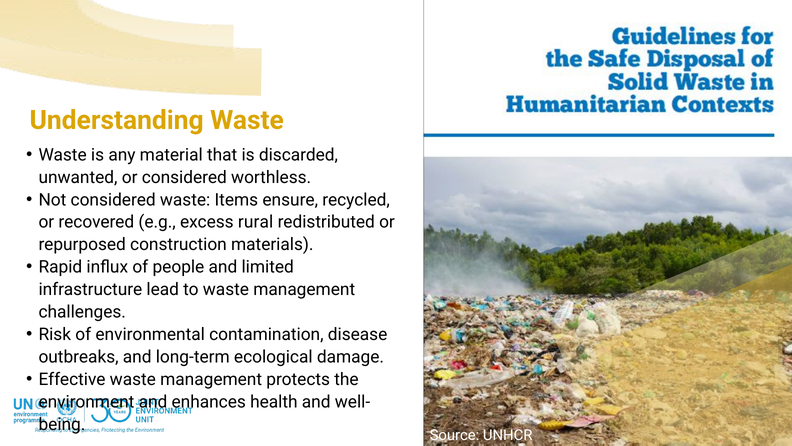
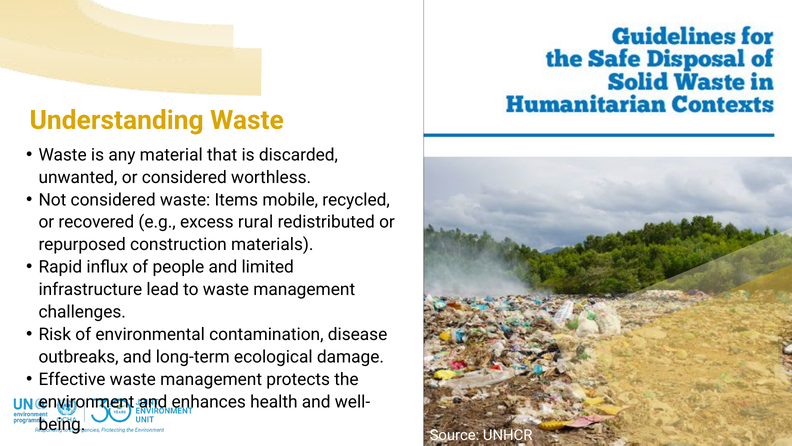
ensure: ensure -> mobile
